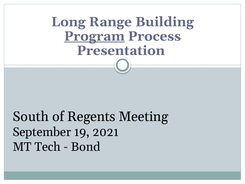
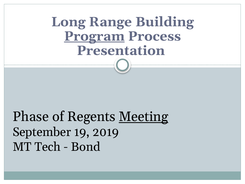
South: South -> Phase
Meeting underline: none -> present
2021: 2021 -> 2019
